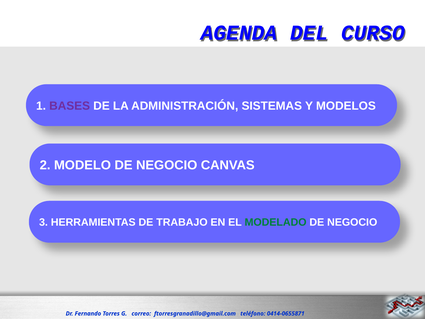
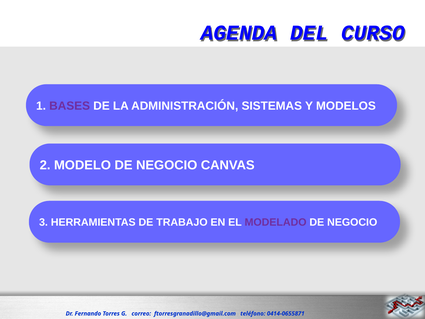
MODELADO colour: green -> purple
